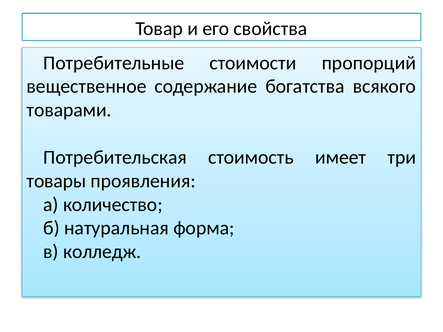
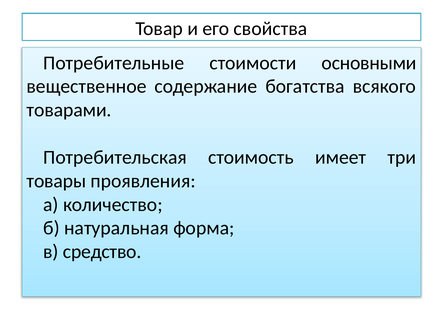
пропорций: пропорций -> основными
колледж: колледж -> средство
